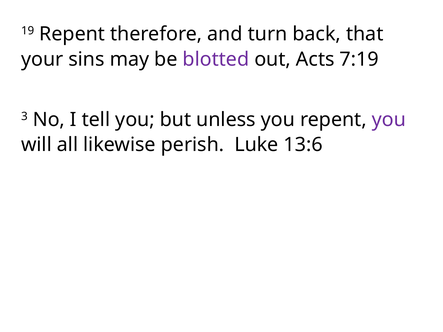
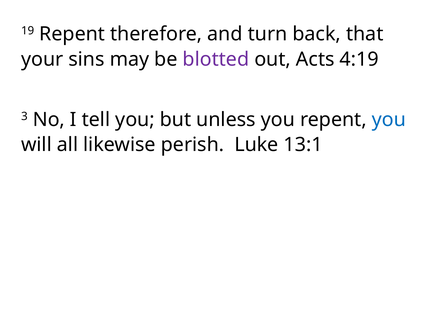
7:19: 7:19 -> 4:19
you at (389, 120) colour: purple -> blue
13:6: 13:6 -> 13:1
